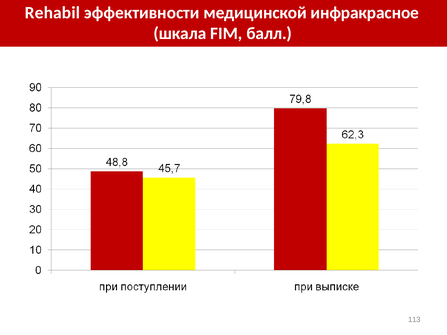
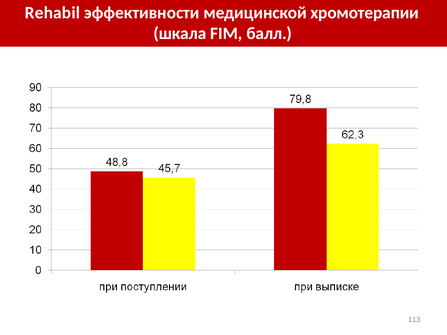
инфракрасное: инфракрасное -> хромотерапии
